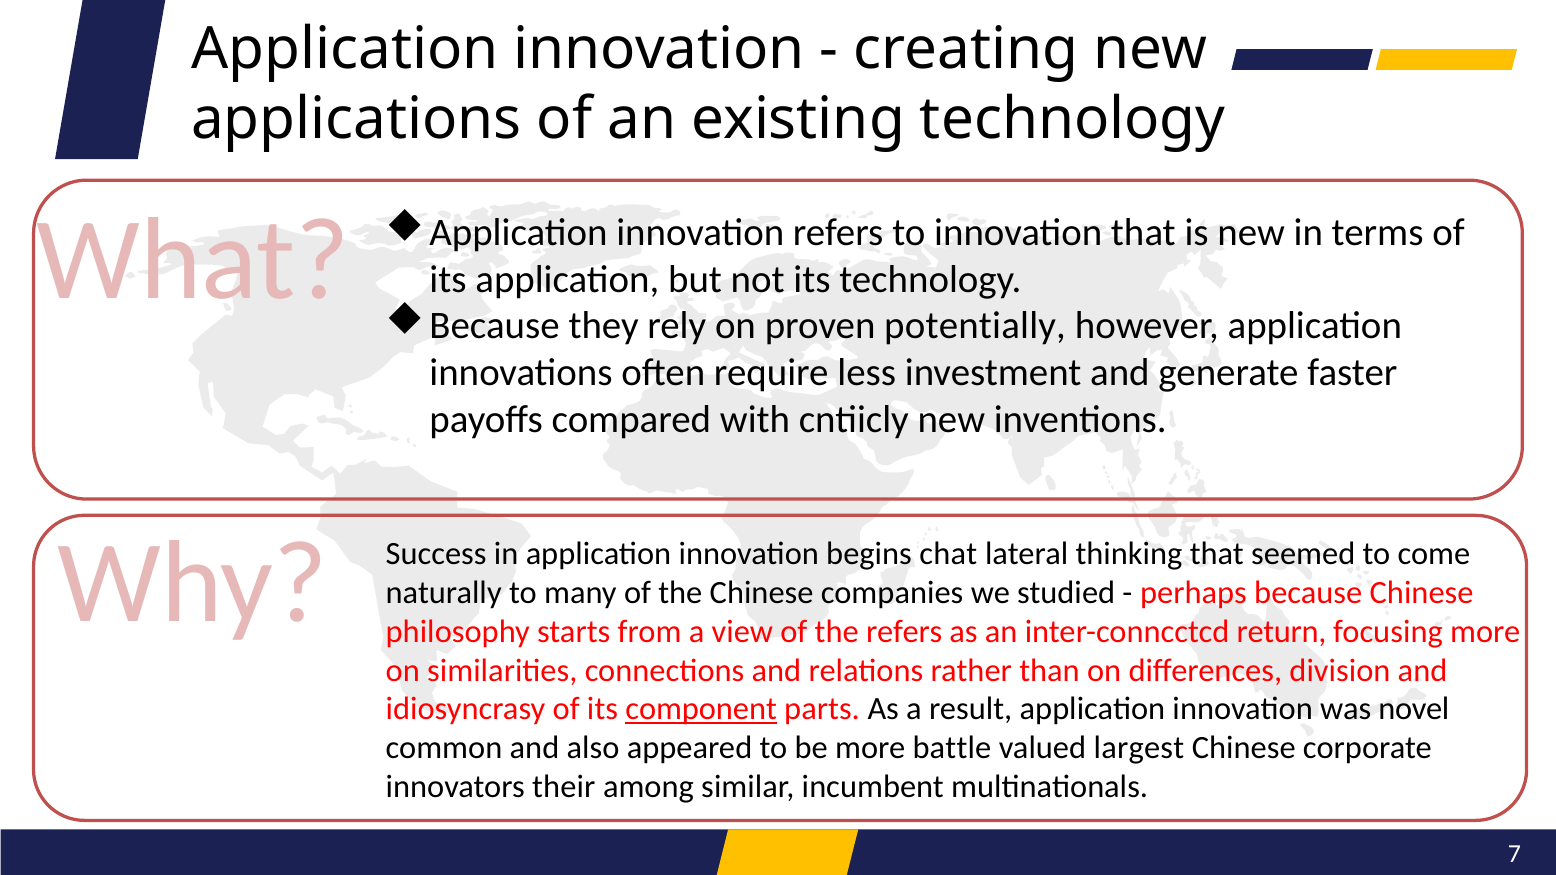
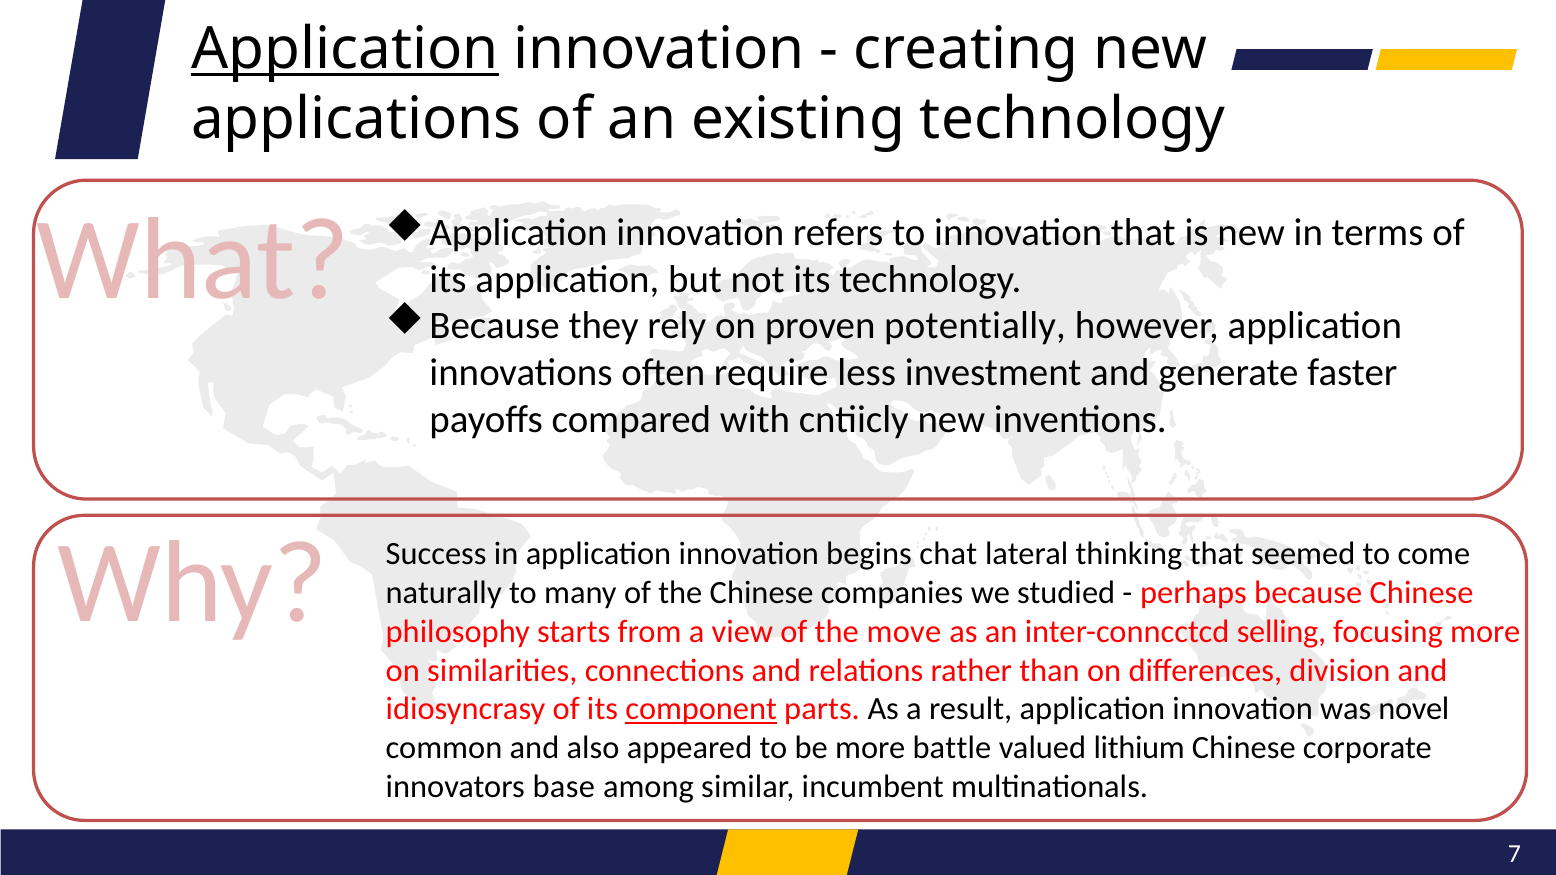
Application at (345, 49) underline: none -> present
the refers: refers -> move
return: return -> selling
largest: largest -> lithium
their: their -> base
